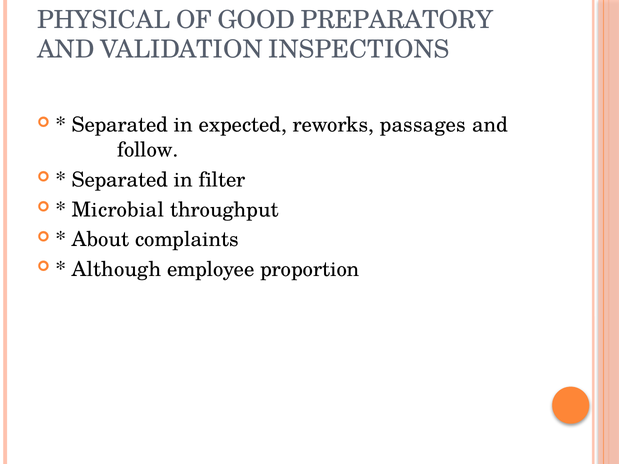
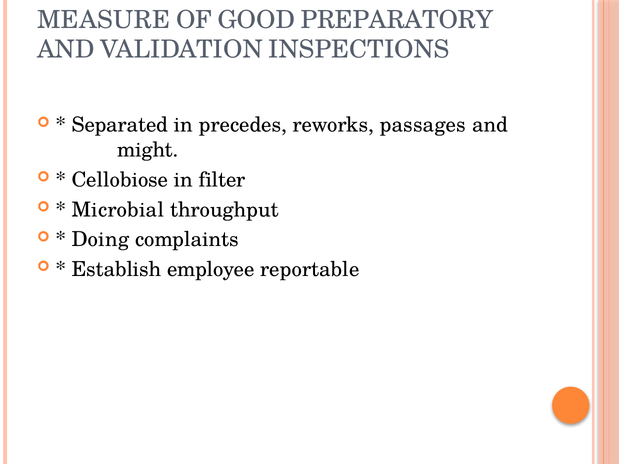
PHYSICAL: PHYSICAL -> MEASURE
expected: expected -> precedes
follow: follow -> might
Separated at (120, 180): Separated -> Cellobiose
About: About -> Doing
Although: Although -> Establish
proportion: proportion -> reportable
